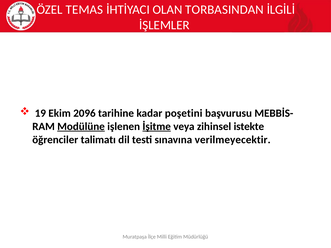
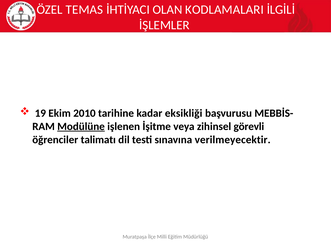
TORBASINDAN: TORBASINDAN -> KODLAMALARI
2096: 2096 -> 2010
poşetini: poşetini -> eksikliği
İşitme underline: present -> none
istekte: istekte -> görevli
